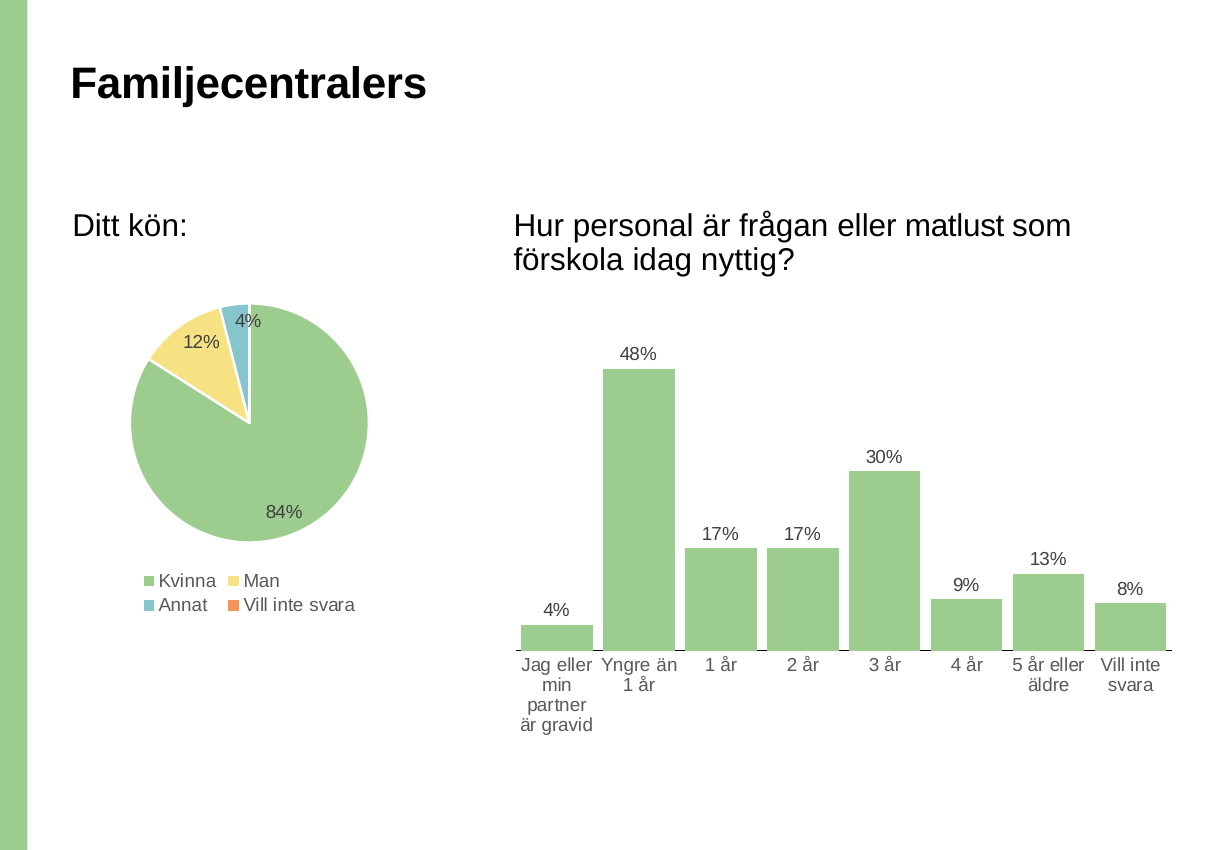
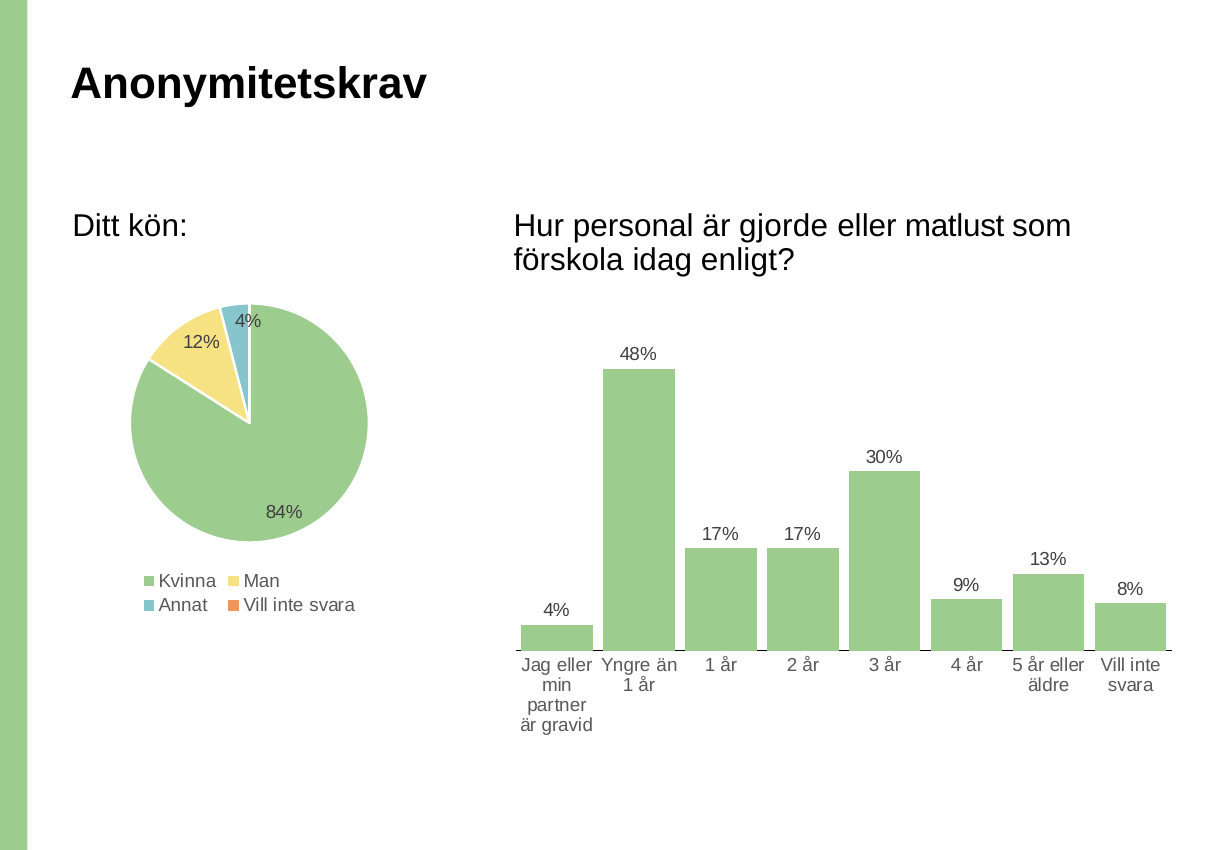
Familjecentralers: Familjecentralers -> Anonymitetskrav
frågan: frågan -> gjorde
nyttig: nyttig -> enligt
